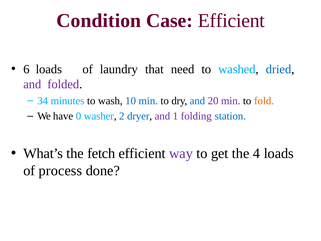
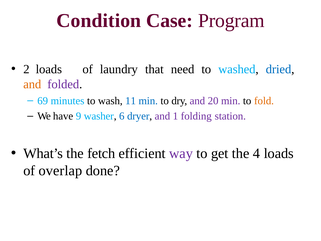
Case Efficient: Efficient -> Program
6: 6 -> 2
and at (32, 84) colour: purple -> orange
34: 34 -> 69
10: 10 -> 11
and at (197, 101) colour: blue -> purple
0: 0 -> 9
2: 2 -> 6
station colour: blue -> purple
process: process -> overlap
